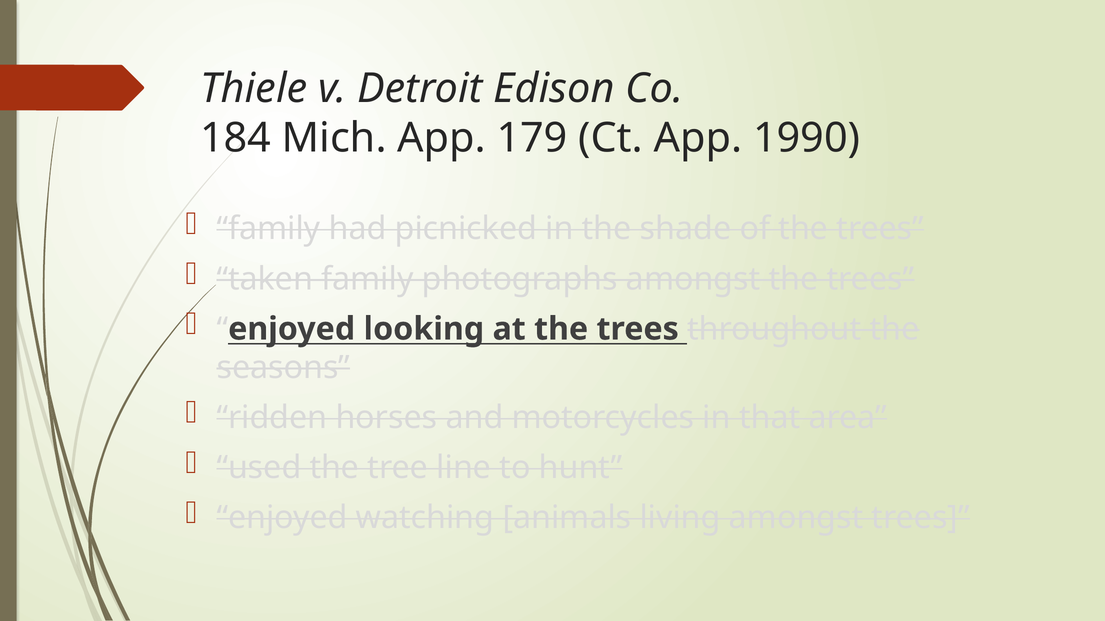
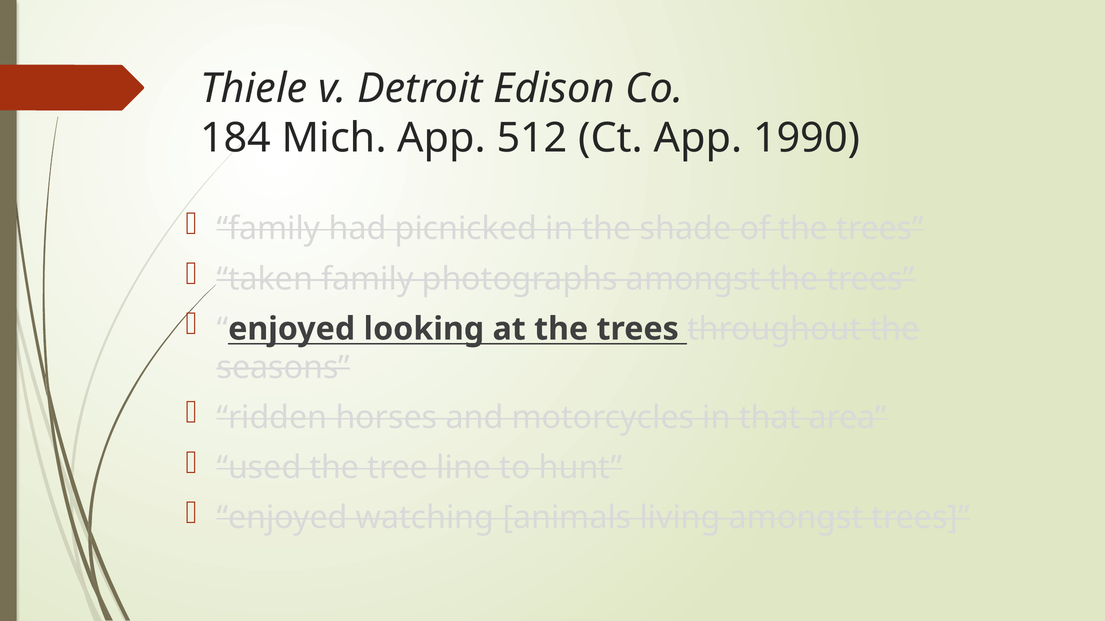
179: 179 -> 512
